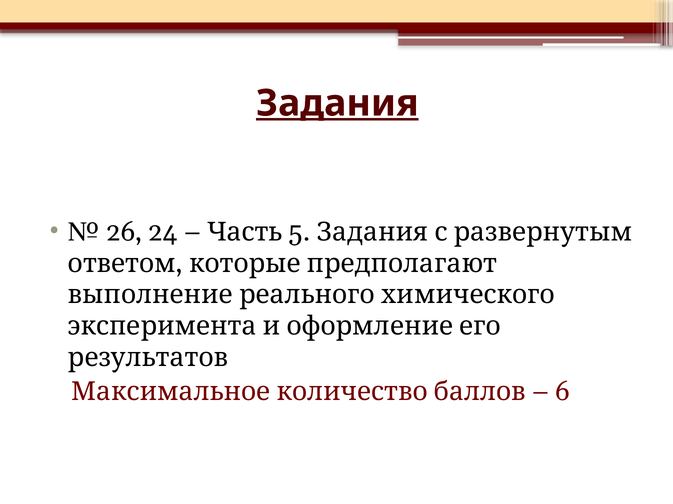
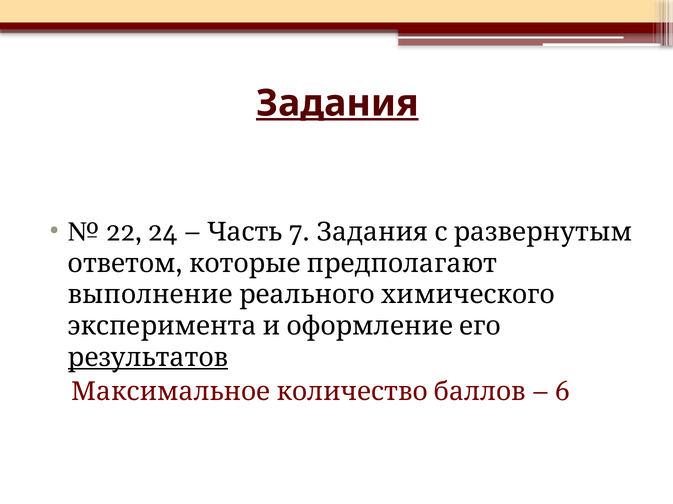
26: 26 -> 22
5: 5 -> 7
результатов underline: none -> present
